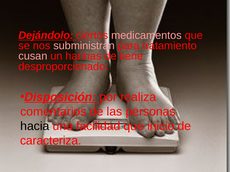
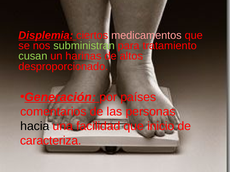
Dejándolo: Dejándolo -> Displemia
subministran colour: pink -> light green
cusan colour: pink -> light green
tiene: tiene -> altos
Disposición: Disposición -> Generación
realiza: realiza -> países
